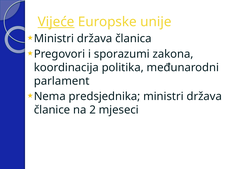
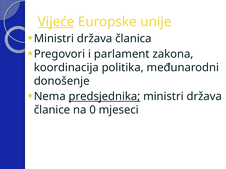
sporazumi: sporazumi -> parlament
parlament: parlament -> donošenje
predsjednika underline: none -> present
2: 2 -> 0
